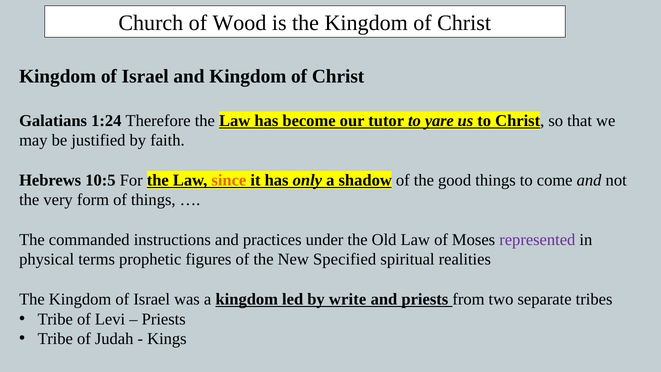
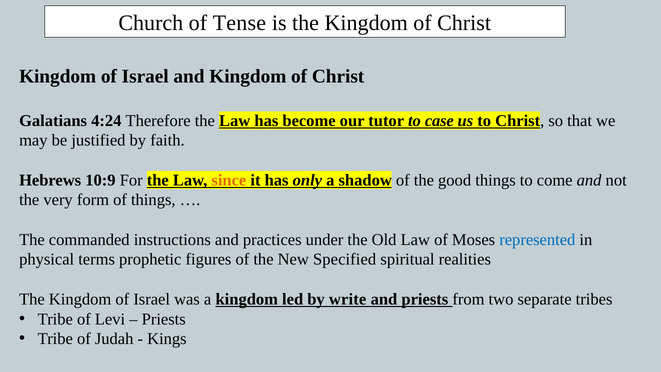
Wood: Wood -> Tense
1:24: 1:24 -> 4:24
yare: yare -> case
10:5: 10:5 -> 10:9
represented colour: purple -> blue
